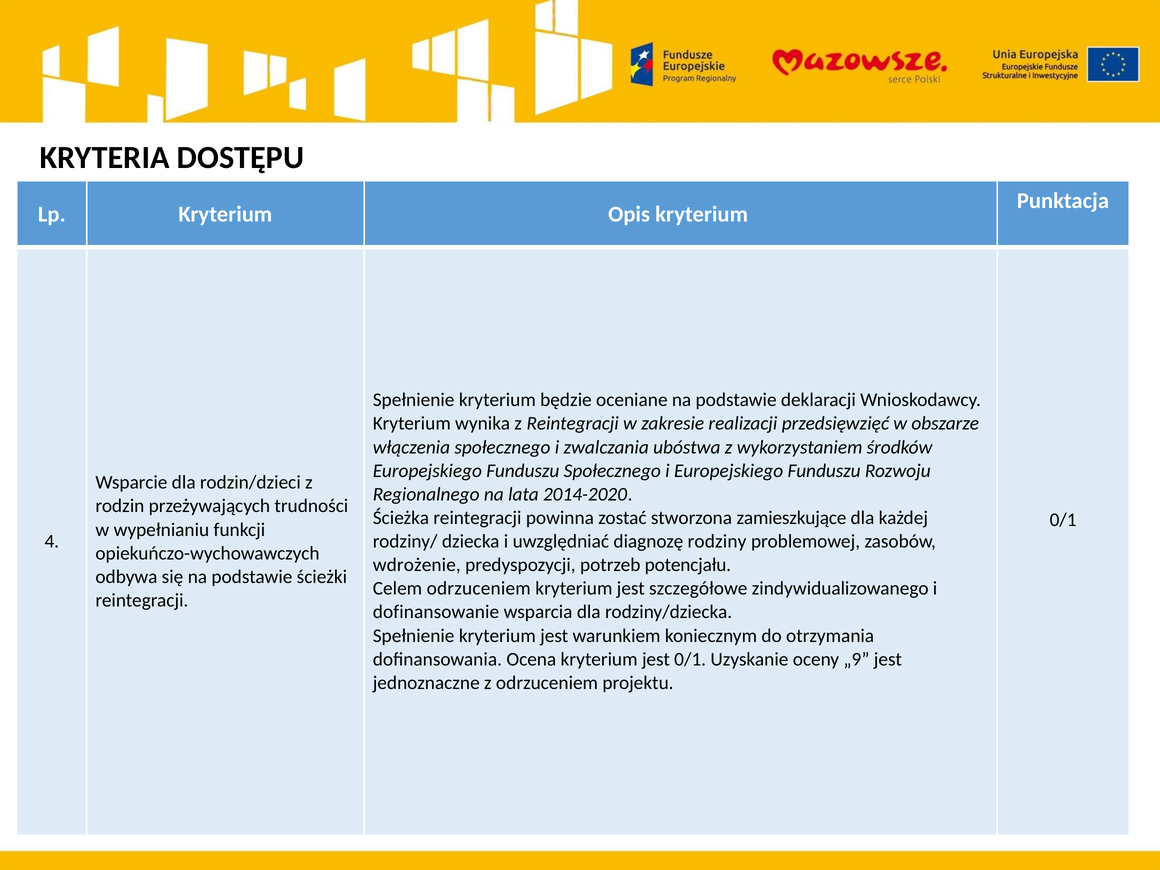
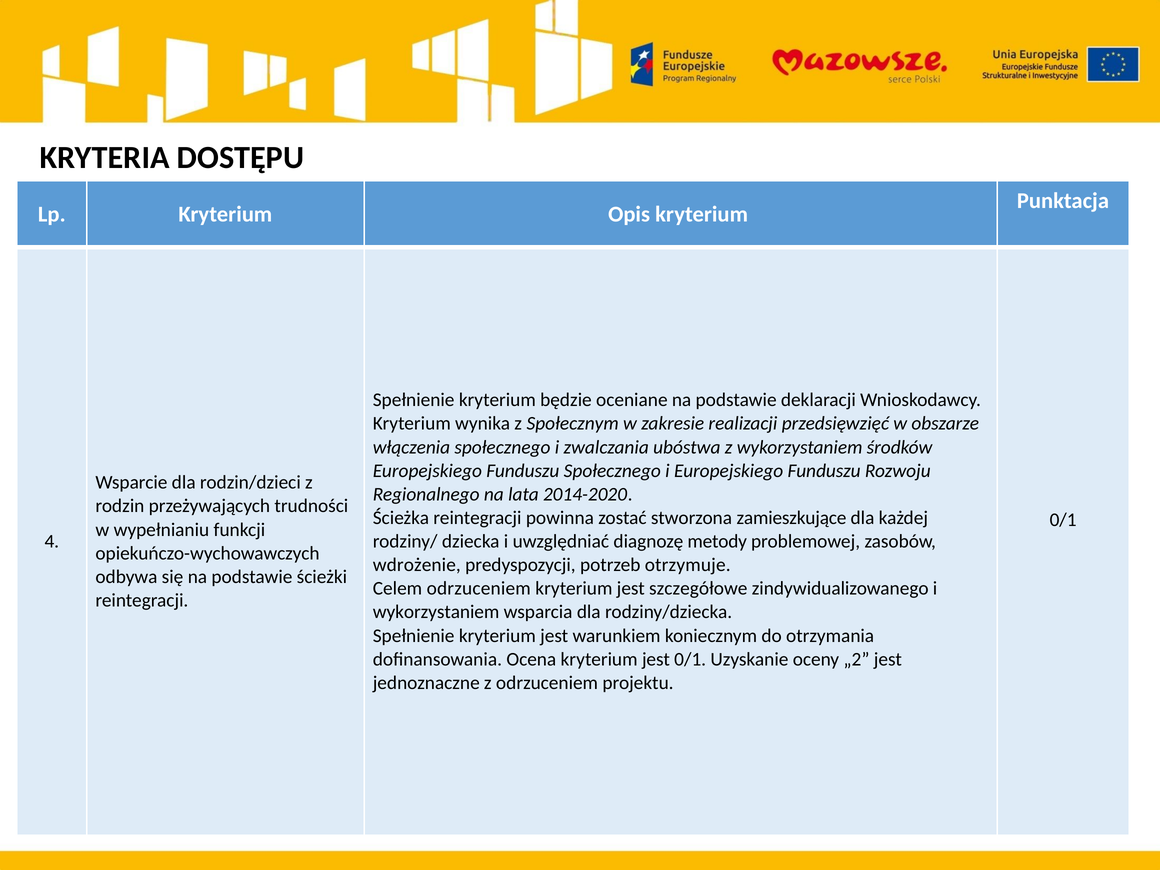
z Reintegracji: Reintegracji -> Społecznym
rodziny: rodziny -> metody
potencjału: potencjału -> otrzymuje
dofinansowanie at (436, 612): dofinansowanie -> wykorzystaniem
„9: „9 -> „2
